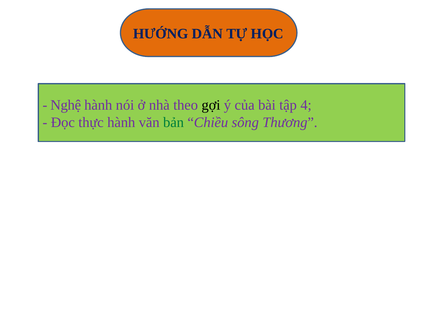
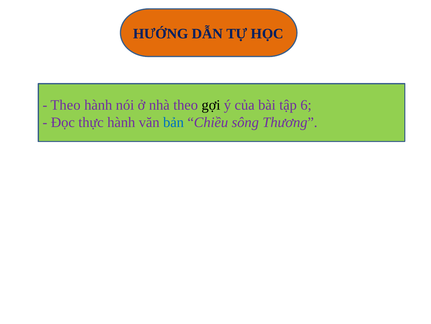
Nghệ at (66, 105): Nghệ -> Theo
4: 4 -> 6
bản colour: green -> blue
